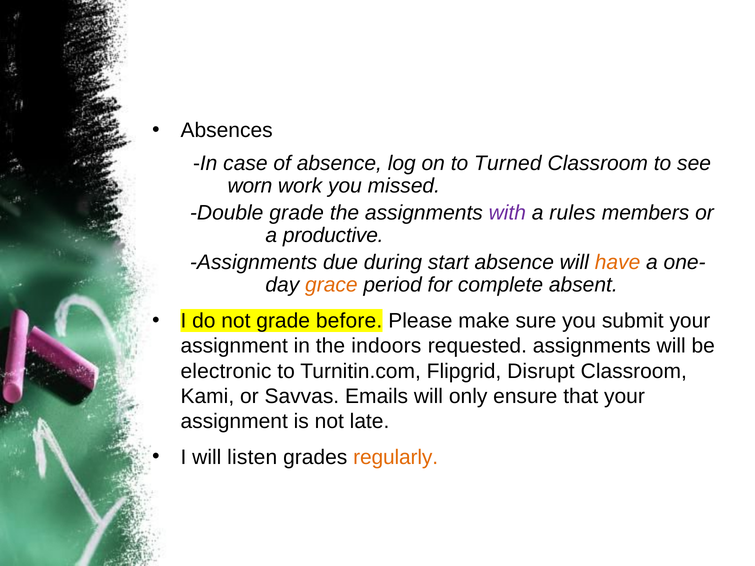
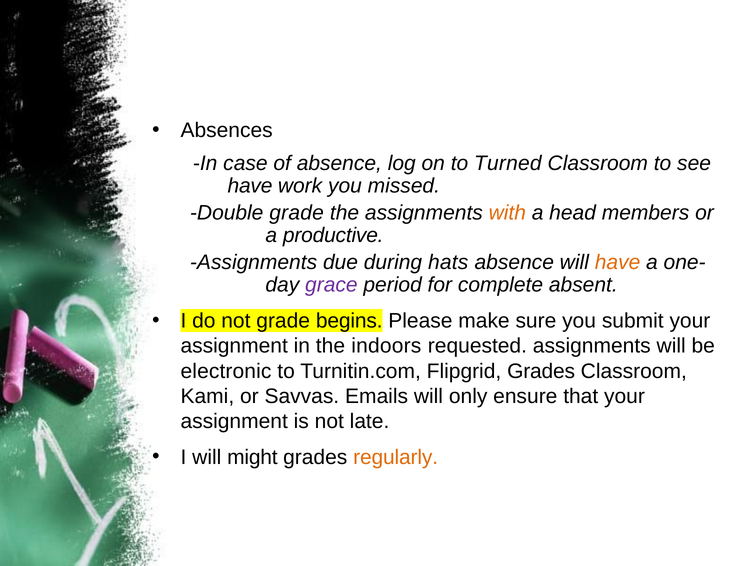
worn at (250, 186): worn -> have
with colour: purple -> orange
rules: rules -> head
start: start -> hats
grace colour: orange -> purple
before: before -> begins
Flipgrid Disrupt: Disrupt -> Grades
listen: listen -> might
